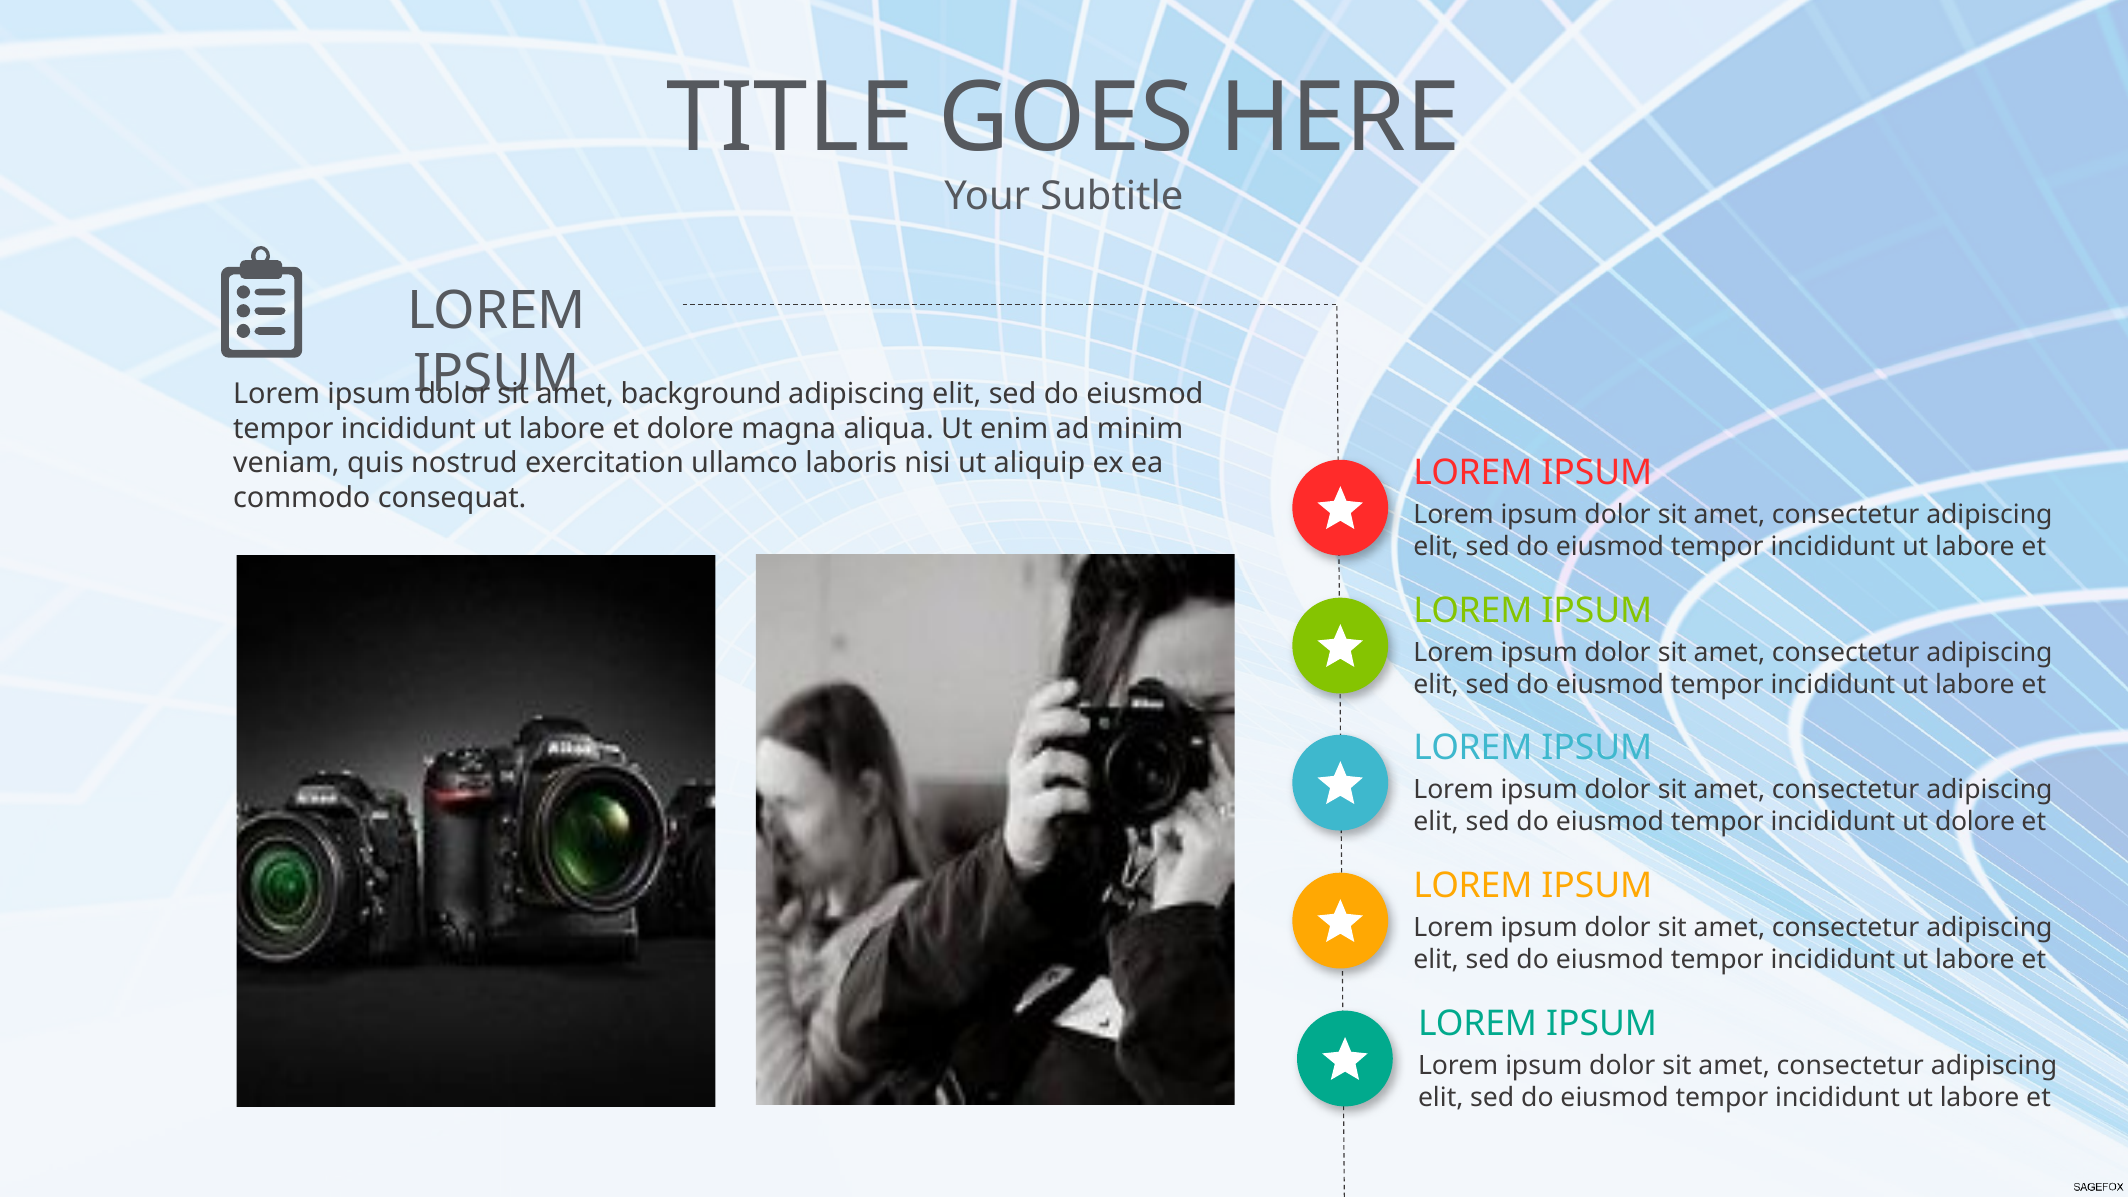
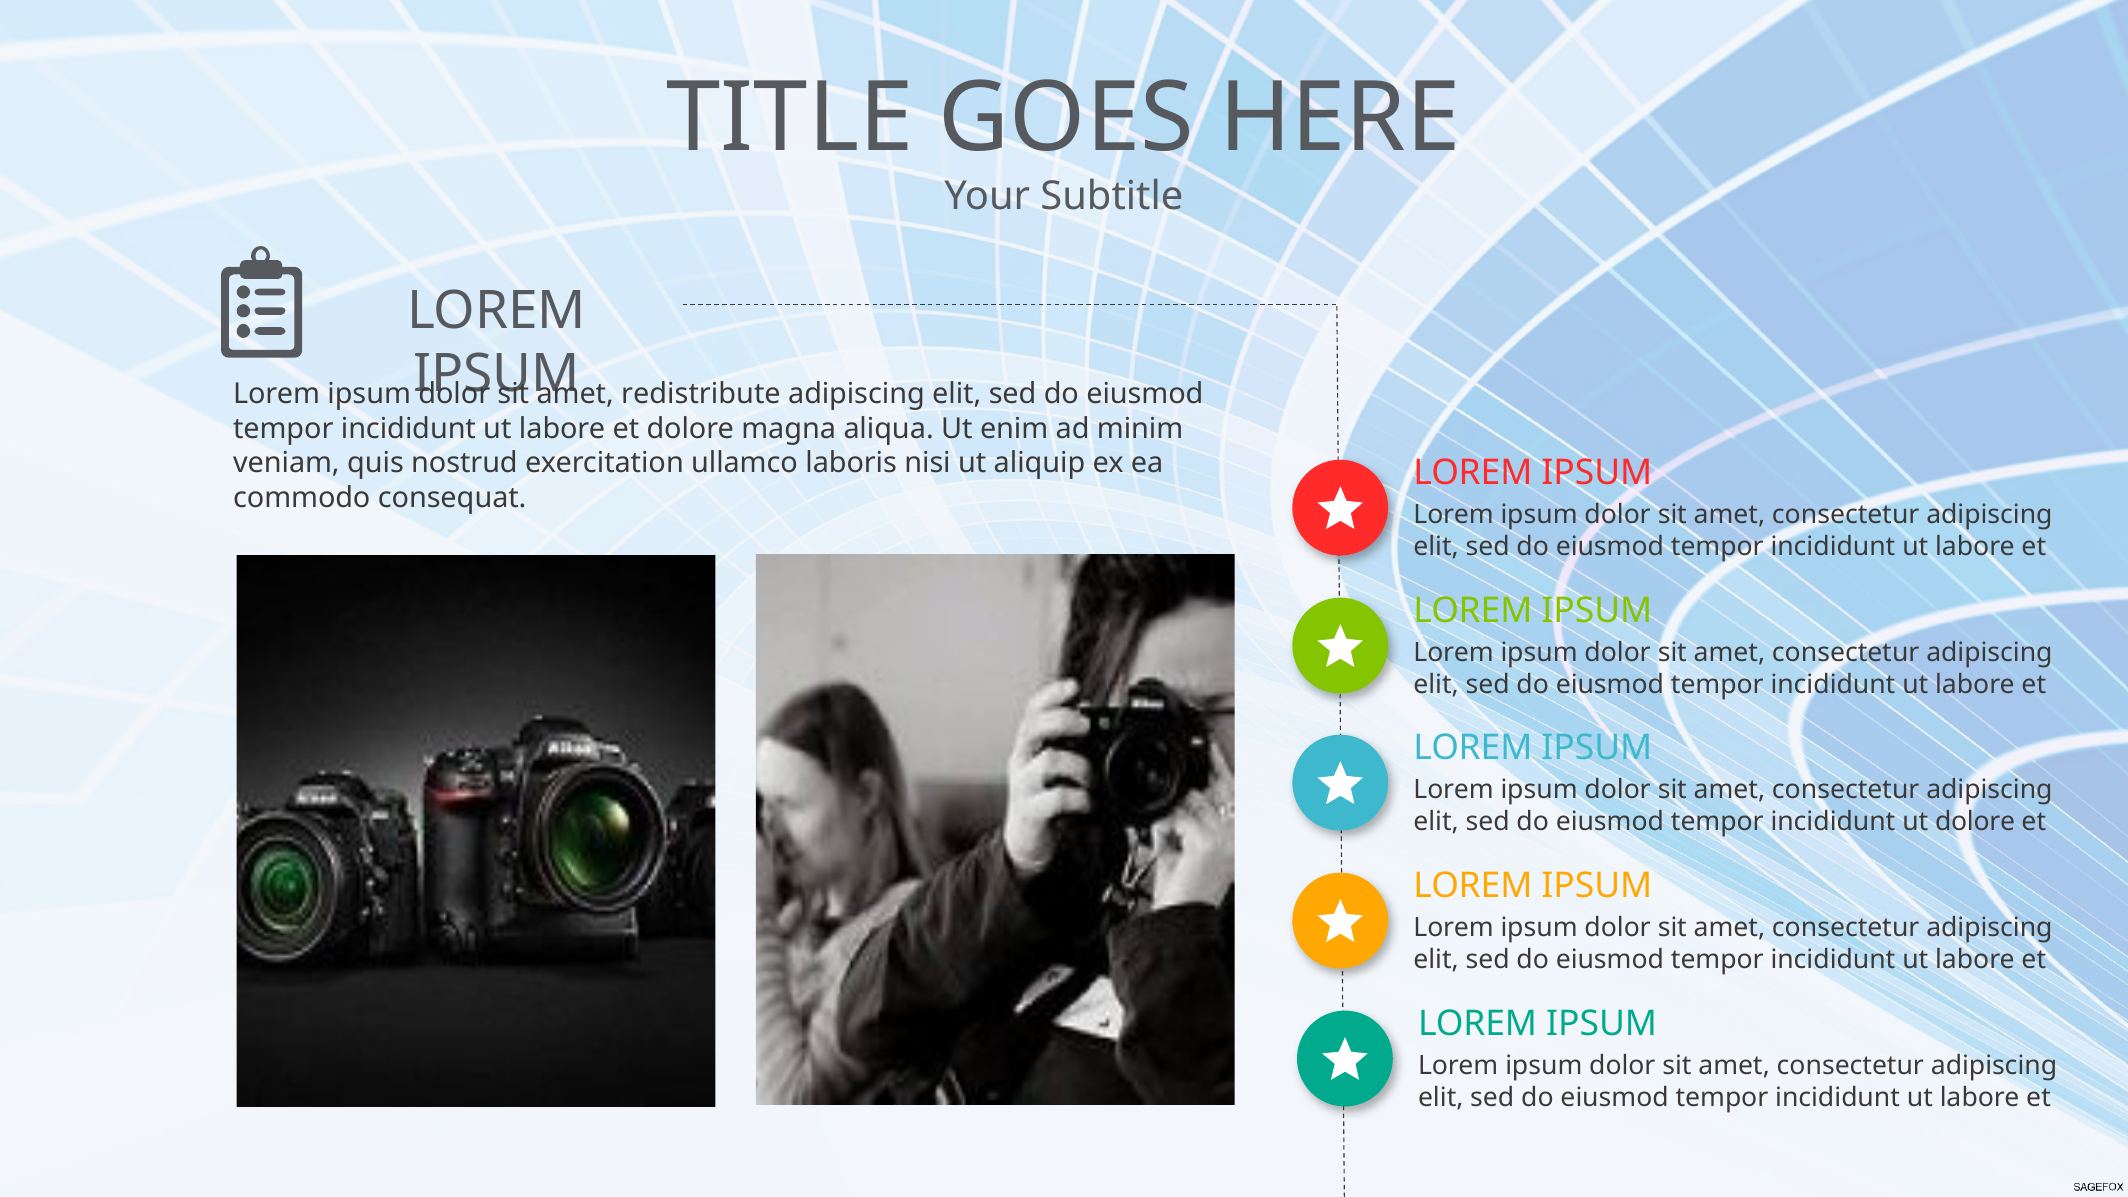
background: background -> redistribute
